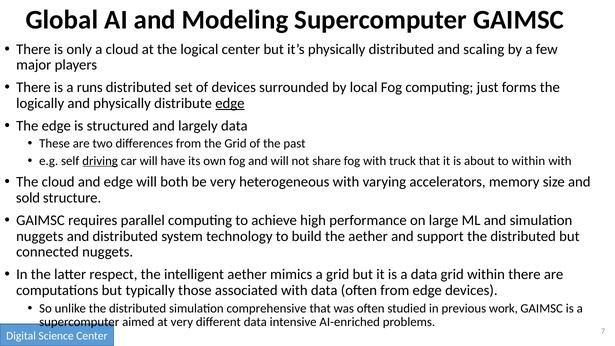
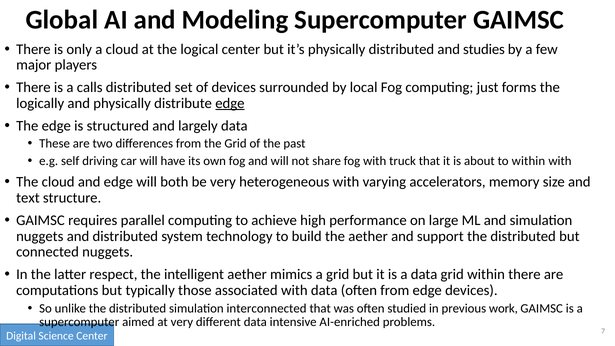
scaling: scaling -> studies
runs: runs -> calls
driving underline: present -> none
sold: sold -> text
comprehensive: comprehensive -> interconnected
